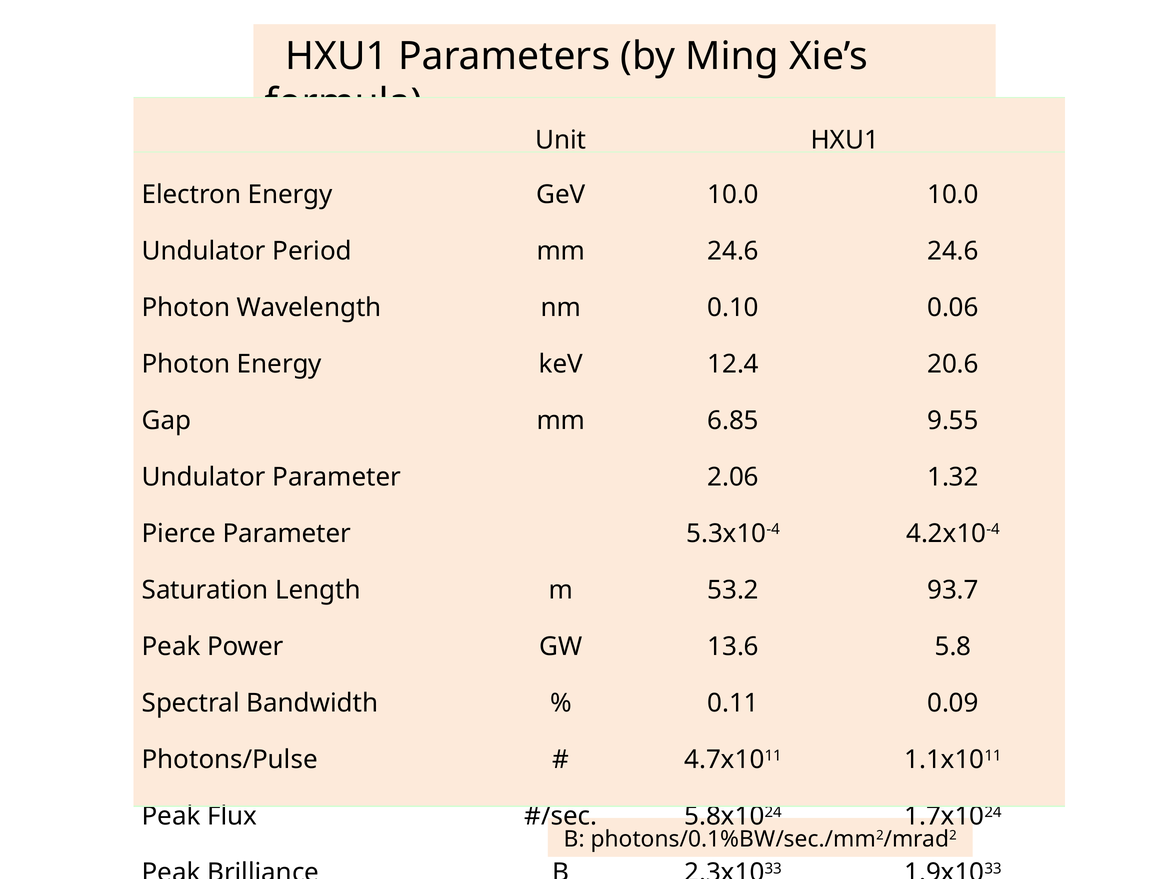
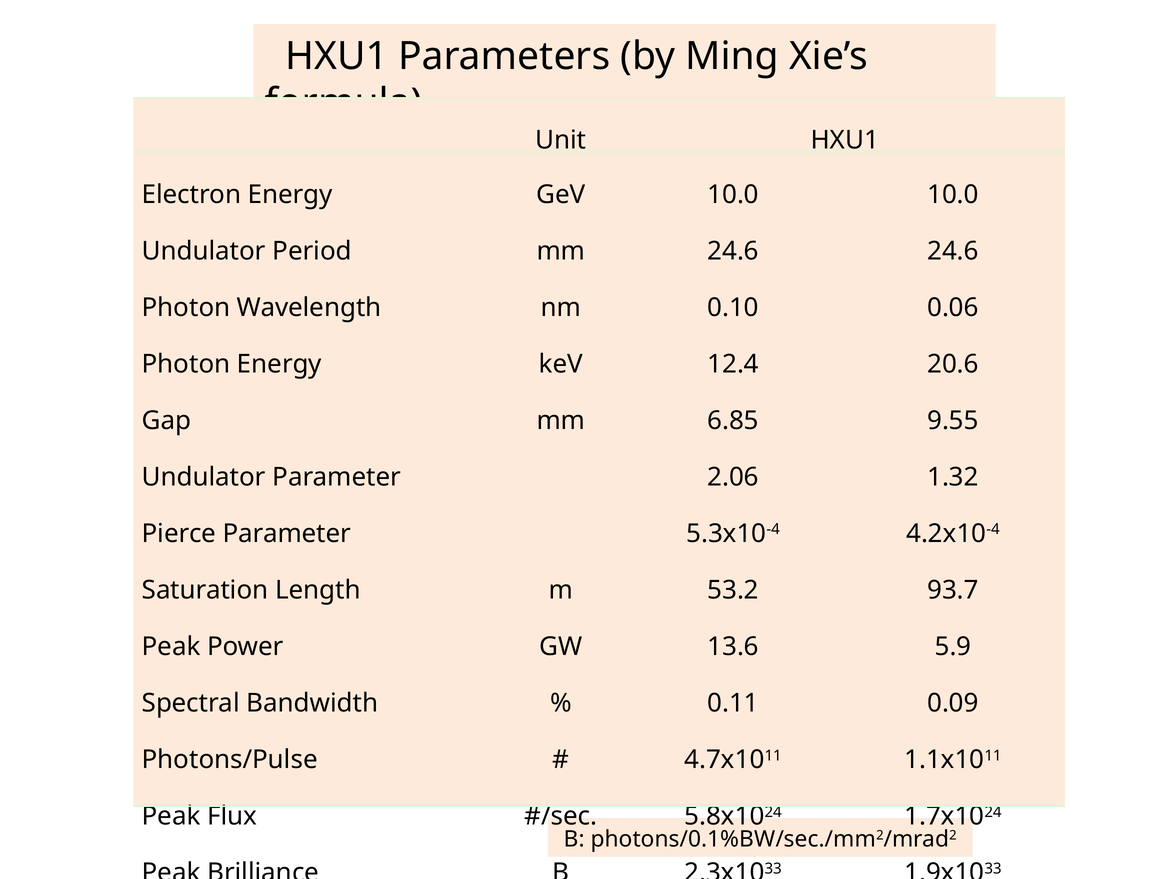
5.8: 5.8 -> 5.9
